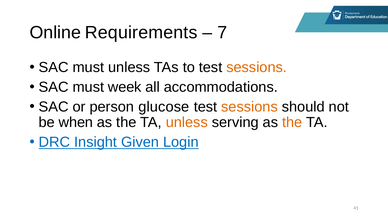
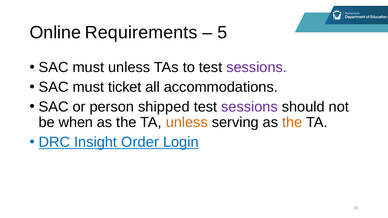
7: 7 -> 5
sessions at (257, 67) colour: orange -> purple
week: week -> ticket
glucose: glucose -> shipped
sessions at (250, 107) colour: orange -> purple
Given: Given -> Order
